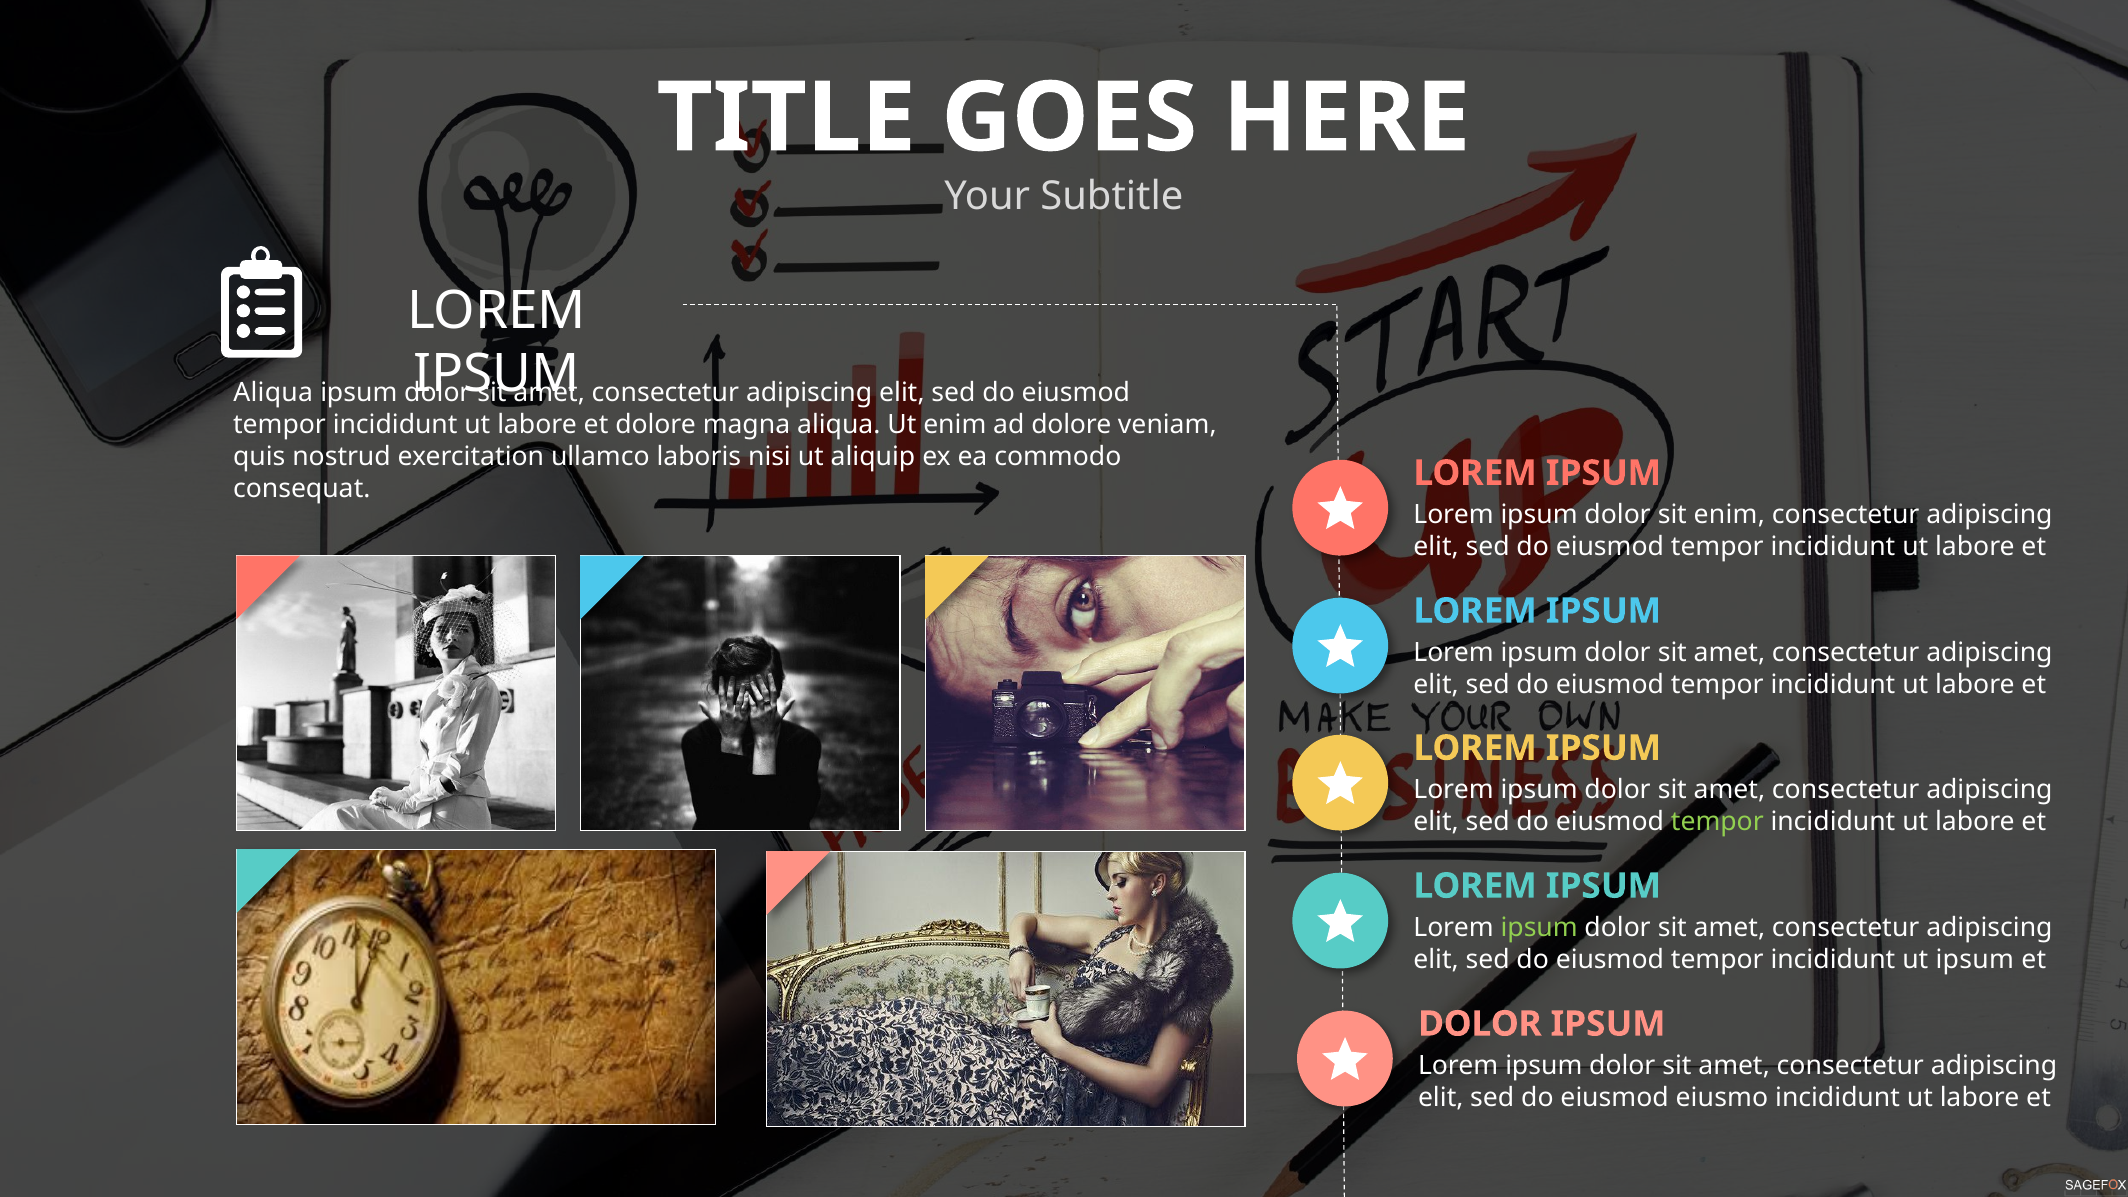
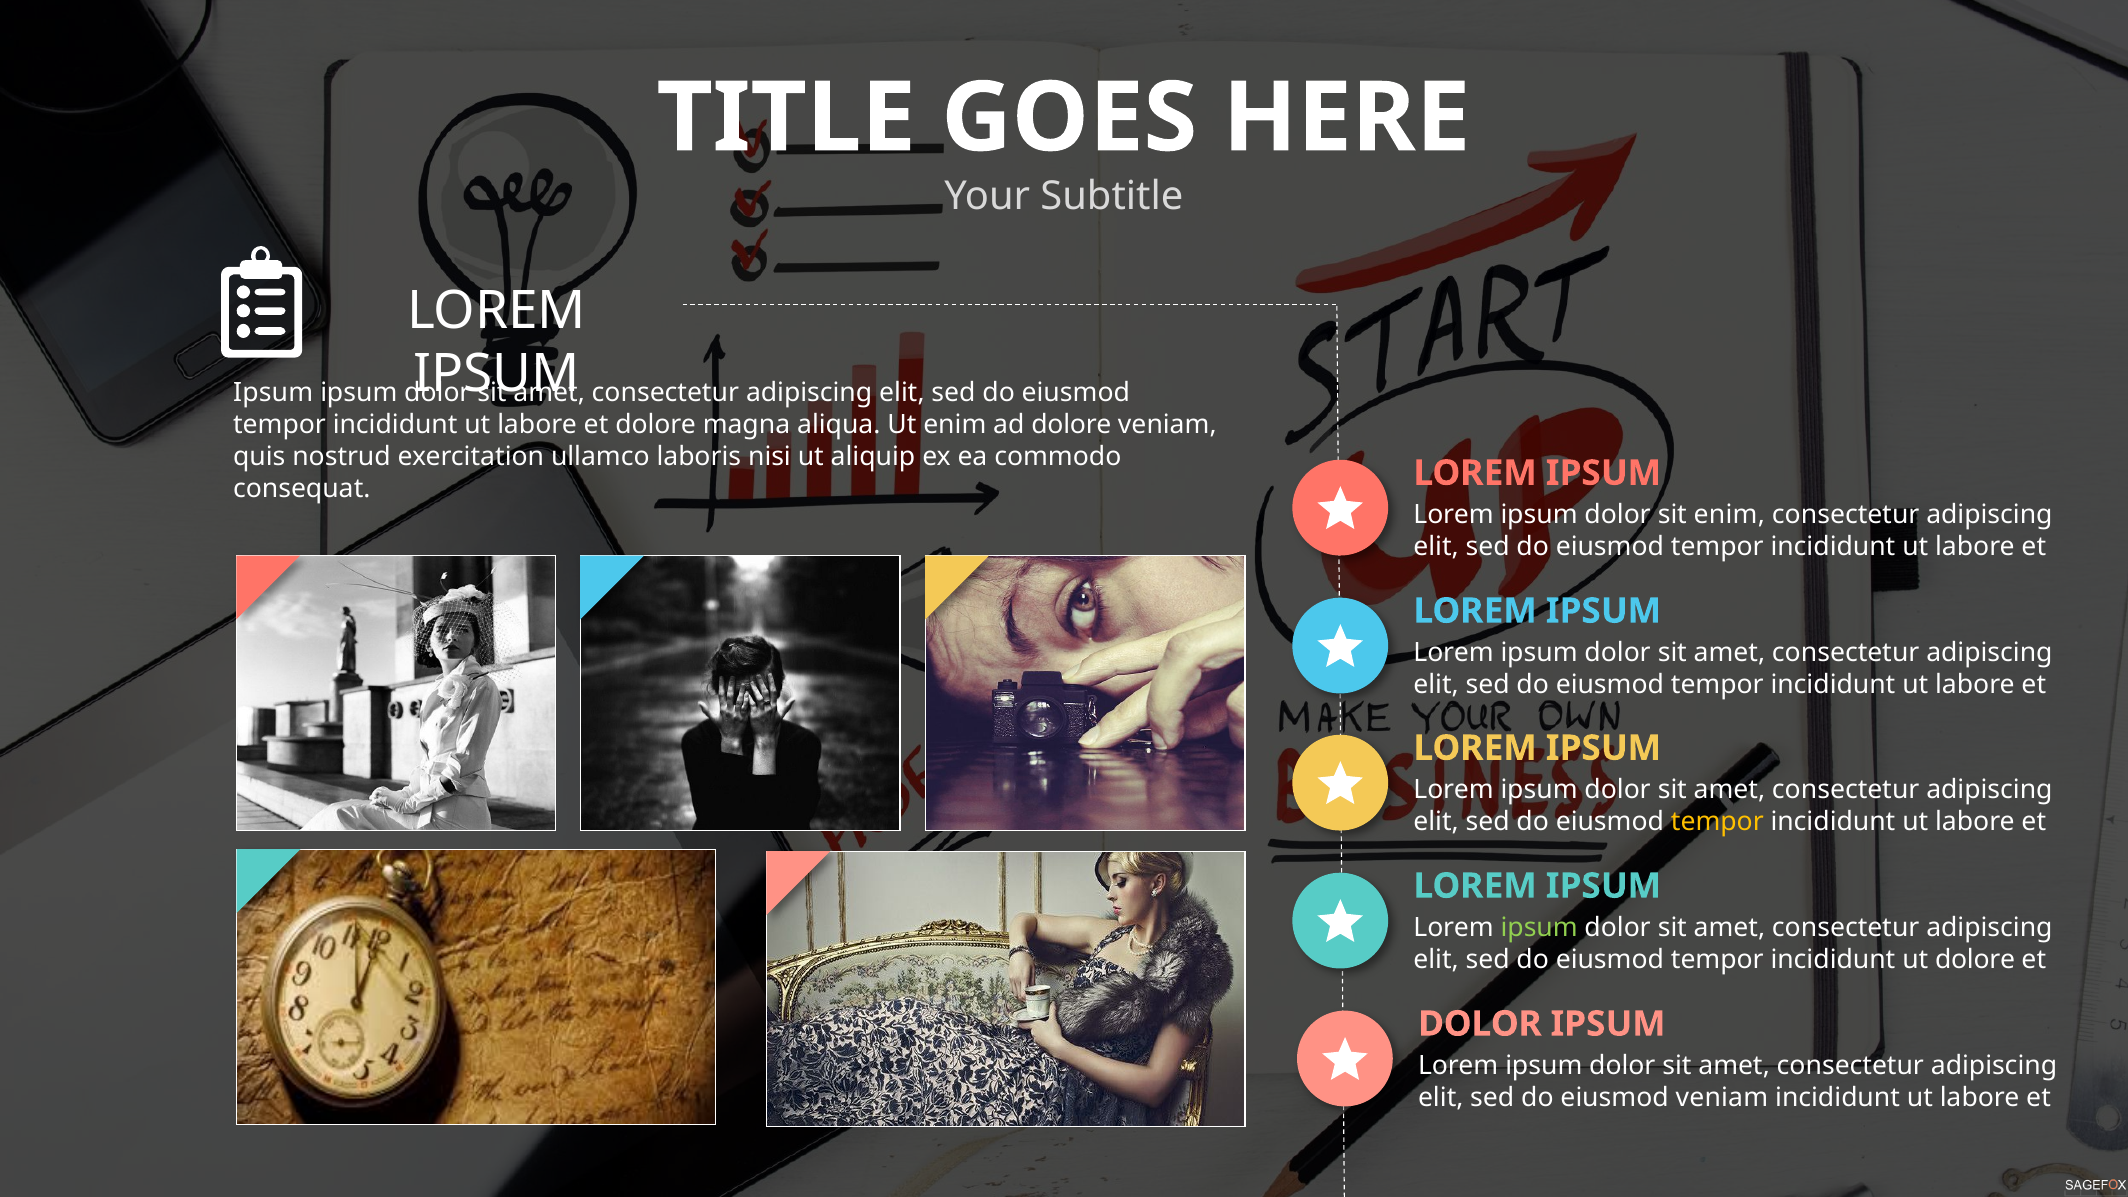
Aliqua at (273, 393): Aliqua -> Ipsum
tempor at (1717, 822) colour: light green -> yellow
ut ipsum: ipsum -> dolore
eiusmod eiusmo: eiusmo -> veniam
